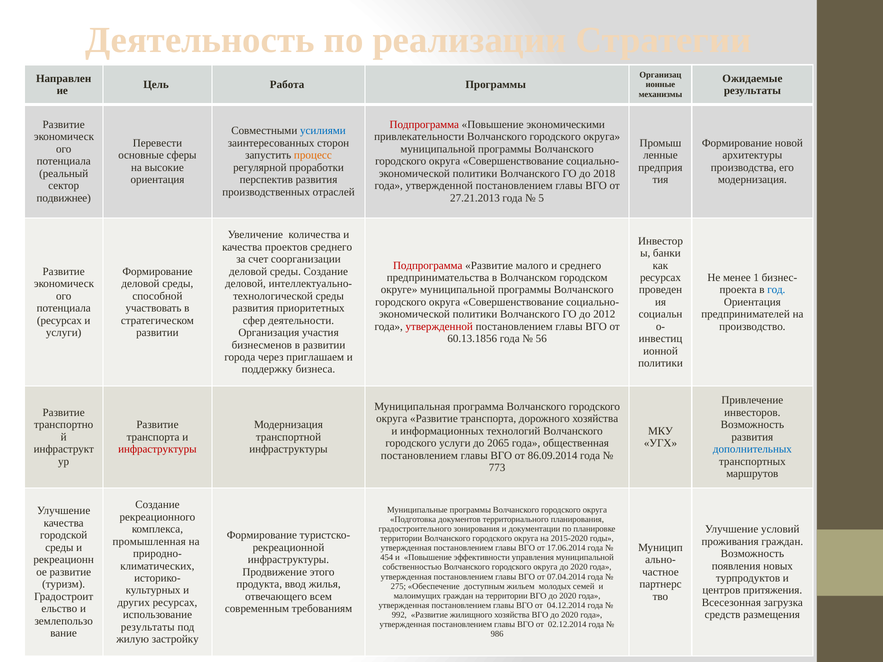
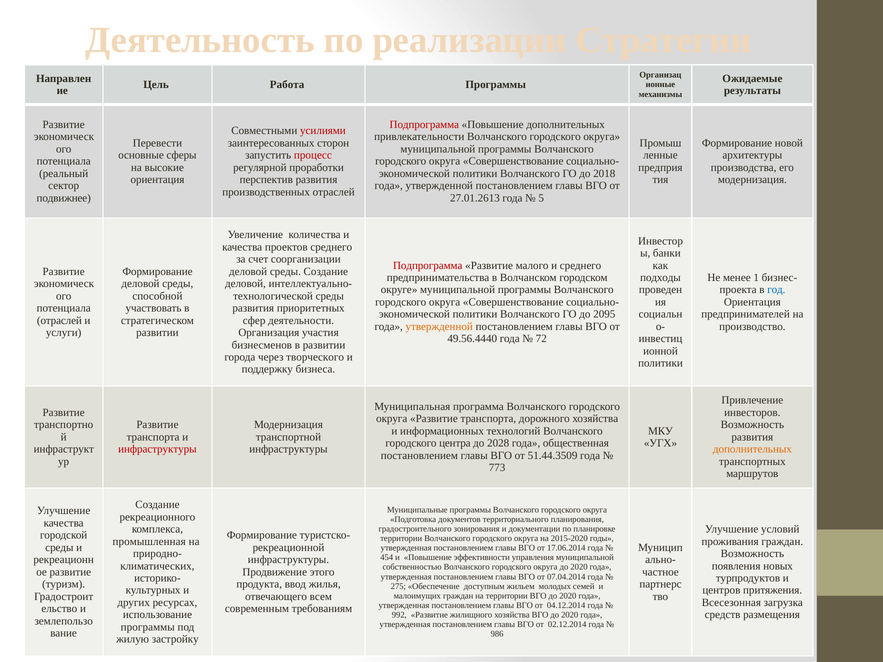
Повышение экономическими: экономическими -> дополнительных
усилиями colour: blue -> red
процесс colour: orange -> red
27.21.2013: 27.21.2013 -> 27.01.2613
ресурсах at (660, 278): ресурсах -> подходы
2012: 2012 -> 2095
ресурсах at (59, 321): ресурсах -> отраслей
утвержденной at (439, 327) colour: red -> orange
60.13.1856: 60.13.1856 -> 49.56.4440
56: 56 -> 72
приглашаем: приглашаем -> творческого
городского услуги: услуги -> центра
2065: 2065 -> 2028
дополнительных at (752, 449) colour: blue -> orange
86.09.2014: 86.09.2014 -> 51.44.3509
результаты at (148, 627): результаты -> программы
